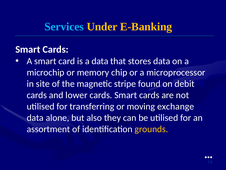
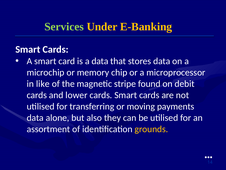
Services colour: light blue -> light green
site: site -> like
exchange: exchange -> payments
